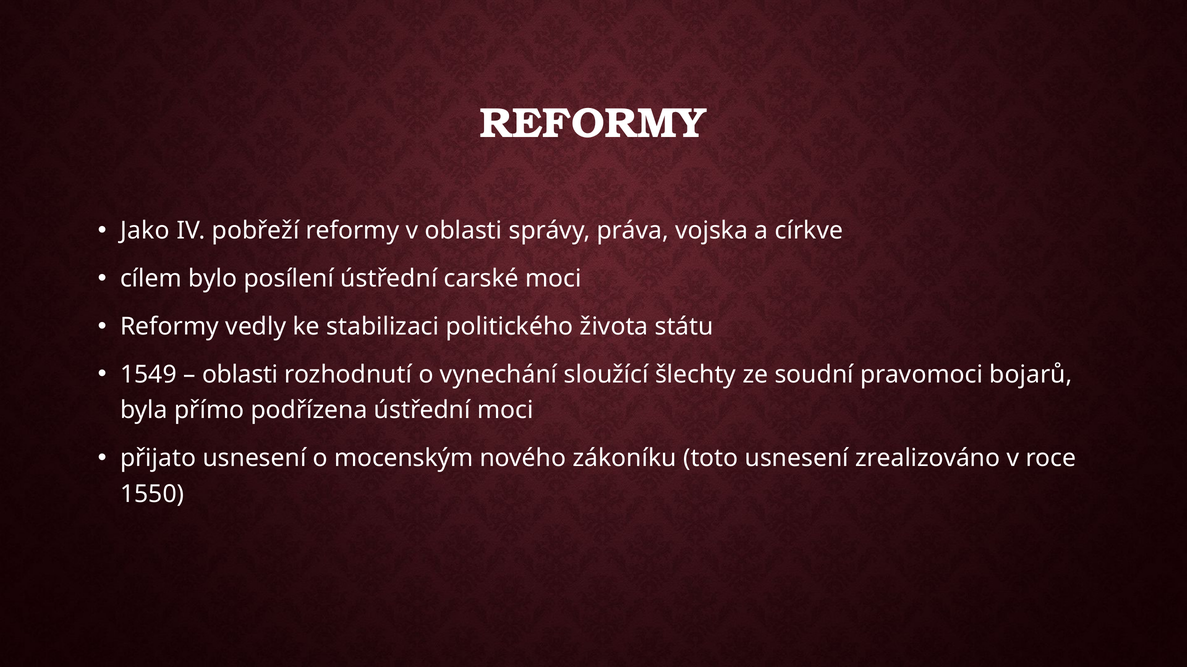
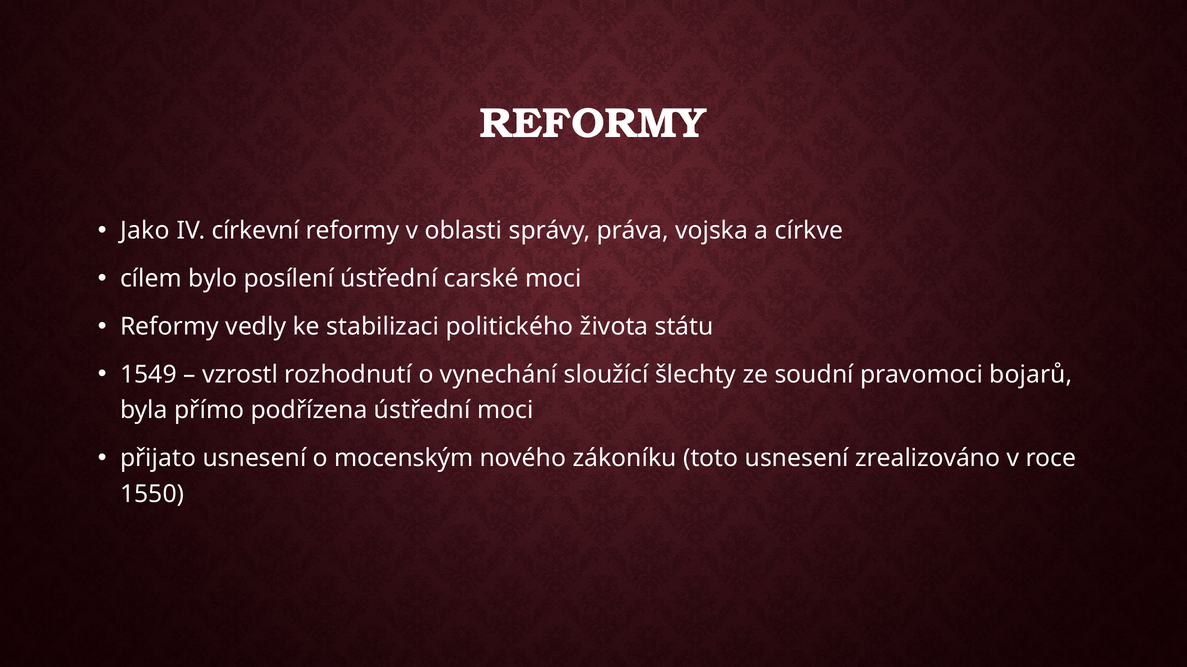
pobřeží: pobřeží -> církevní
oblasti at (240, 375): oblasti -> vzrostl
